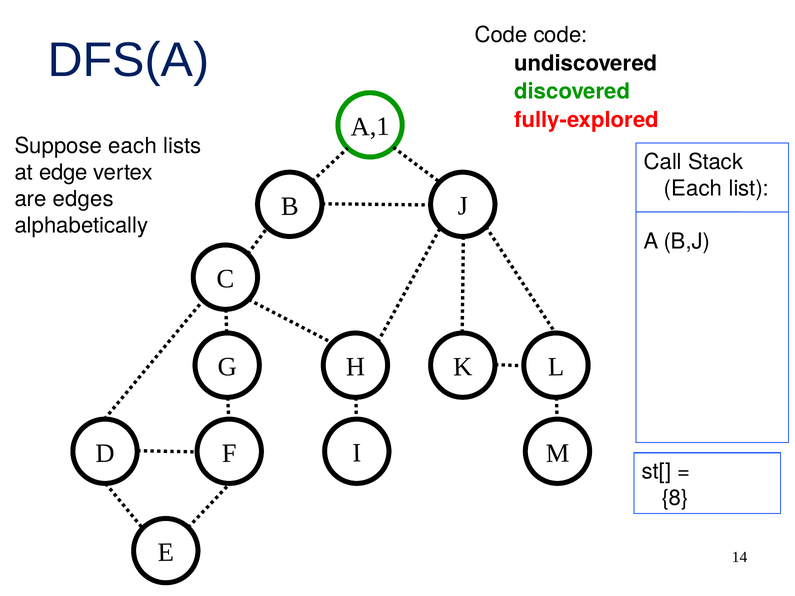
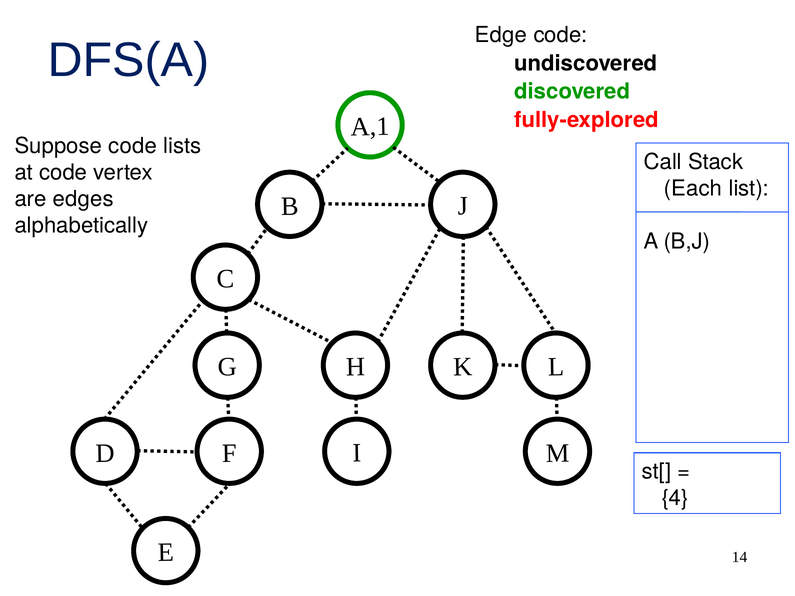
Code at (501, 35): Code -> Edge
Suppose each: each -> code
at edge: edge -> code
8: 8 -> 4
